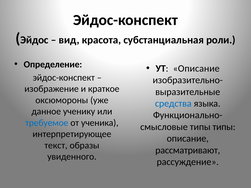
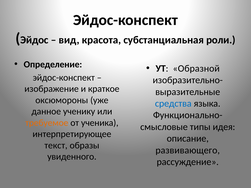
УТ Описание: Описание -> Образной
требуемое colour: blue -> orange
типы типы: типы -> идея
рассматривают: рассматривают -> развивающего
